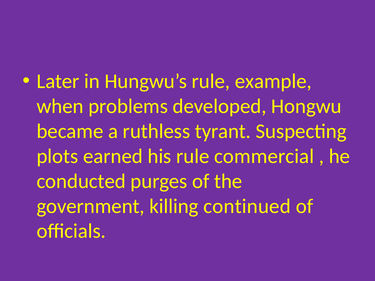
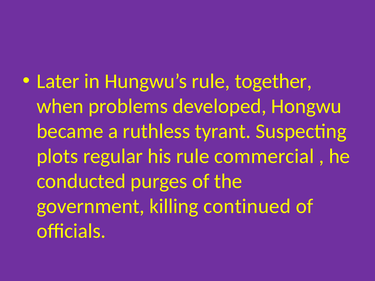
example: example -> together
earned: earned -> regular
